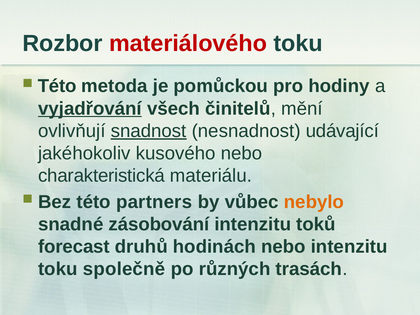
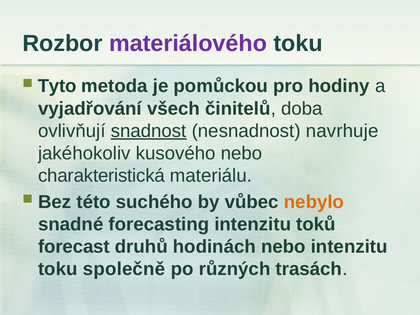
materiálového colour: red -> purple
Této at (57, 86): Této -> Tyto
vyjadřování underline: present -> none
mění: mění -> doba
udávající: udávající -> navrhuje
partners: partners -> suchého
zásobování: zásobování -> forecasting
